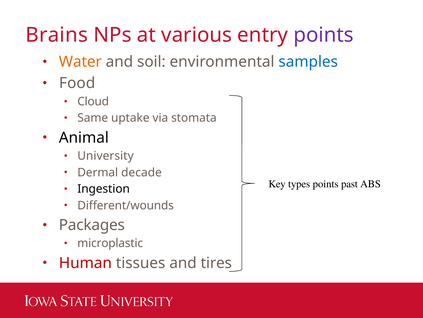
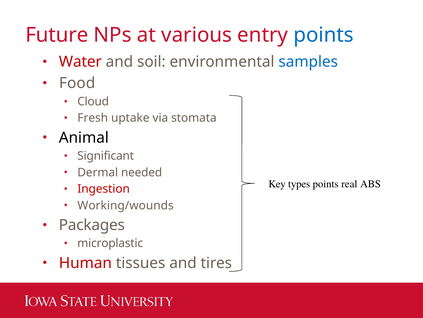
Brains: Brains -> Future
points at (324, 35) colour: purple -> blue
Water colour: orange -> red
Same: Same -> Fresh
University: University -> Significant
decade: decade -> needed
past: past -> real
Ingestion colour: black -> red
Different/wounds: Different/wounds -> Working/wounds
